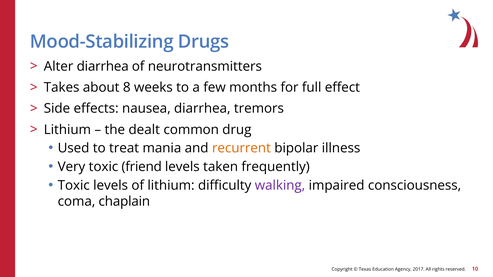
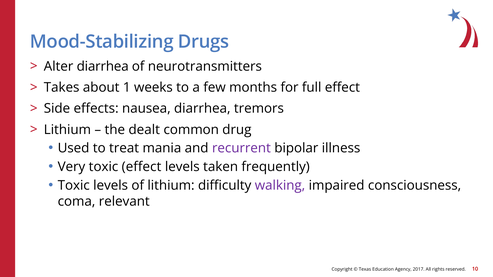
8: 8 -> 1
recurrent colour: orange -> purple
toxic friend: friend -> effect
chaplain: chaplain -> relevant
